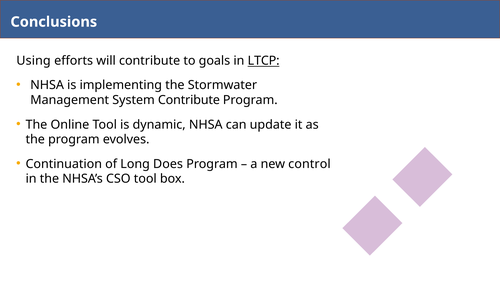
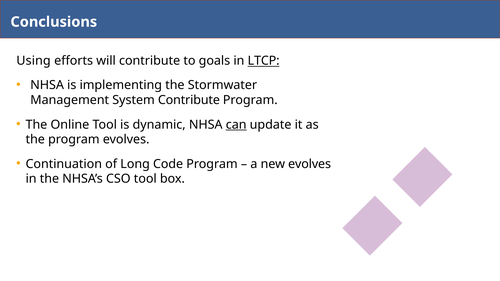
can underline: none -> present
Does: Does -> Code
new control: control -> evolves
